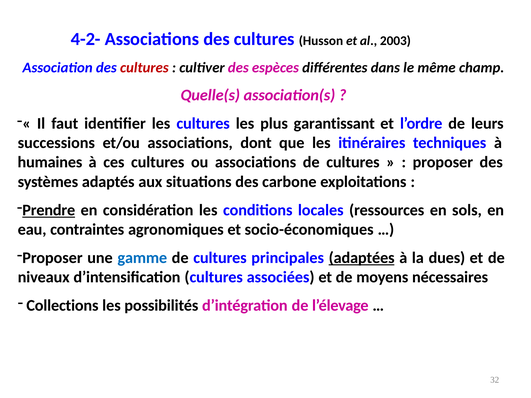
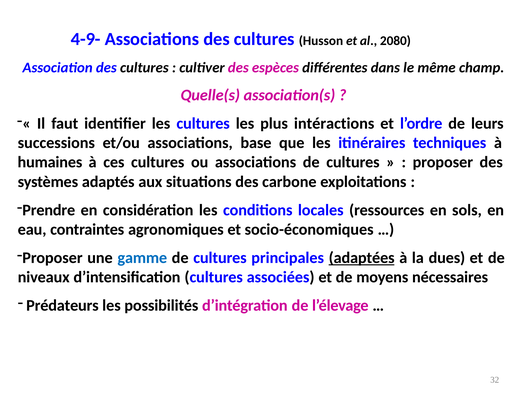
4-2-: 4-2- -> 4-9-
2003: 2003 -> 2080
cultures at (144, 68) colour: red -> black
garantissant: garantissant -> intéractions
dont: dont -> base
Prendre underline: present -> none
Collections: Collections -> Prédateurs
